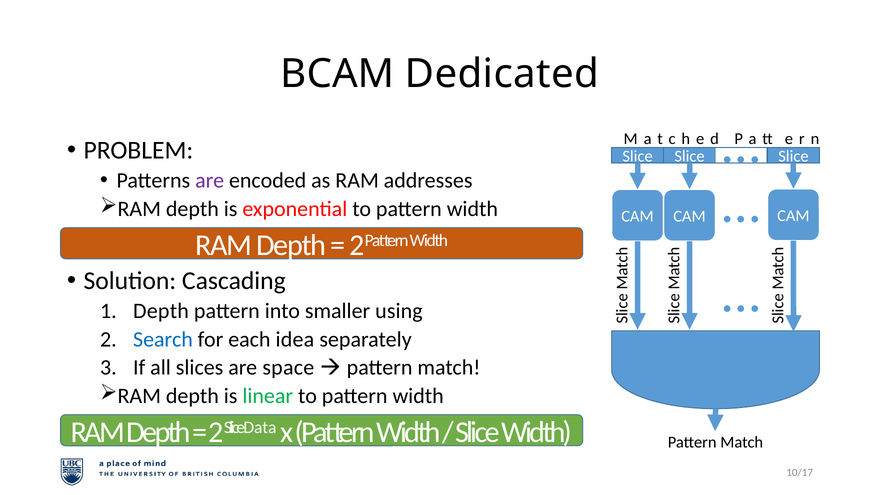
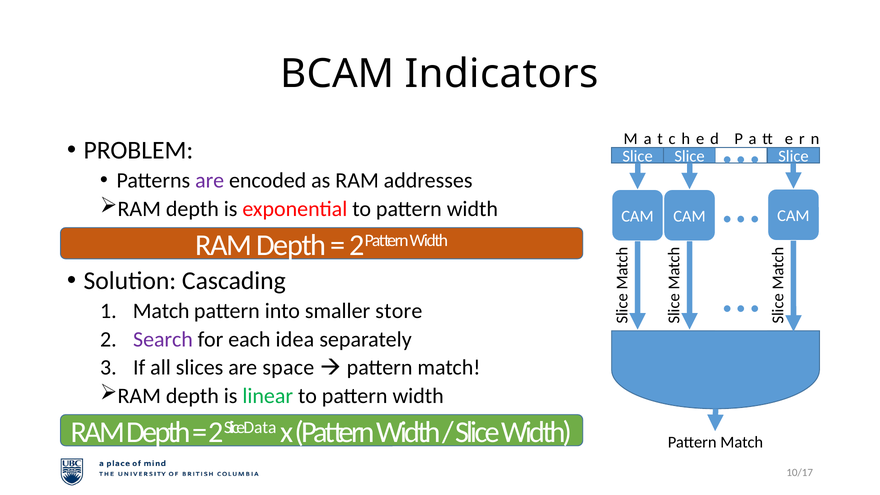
Dedicated: Dedicated -> Indicators
Depth at (161, 311): Depth -> Match
using: using -> store
Search colour: blue -> purple
